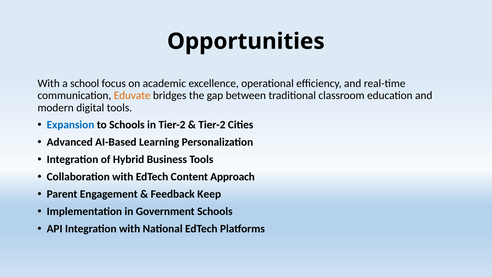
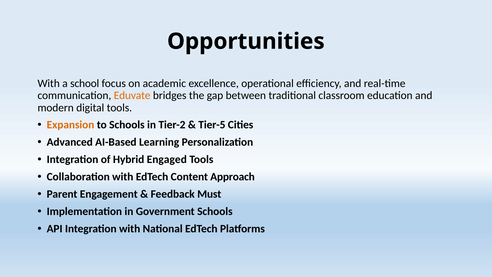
Expansion colour: blue -> orange
Tier-2 at (212, 125): Tier-2 -> Tier-5
Business: Business -> Engaged
Keep: Keep -> Must
